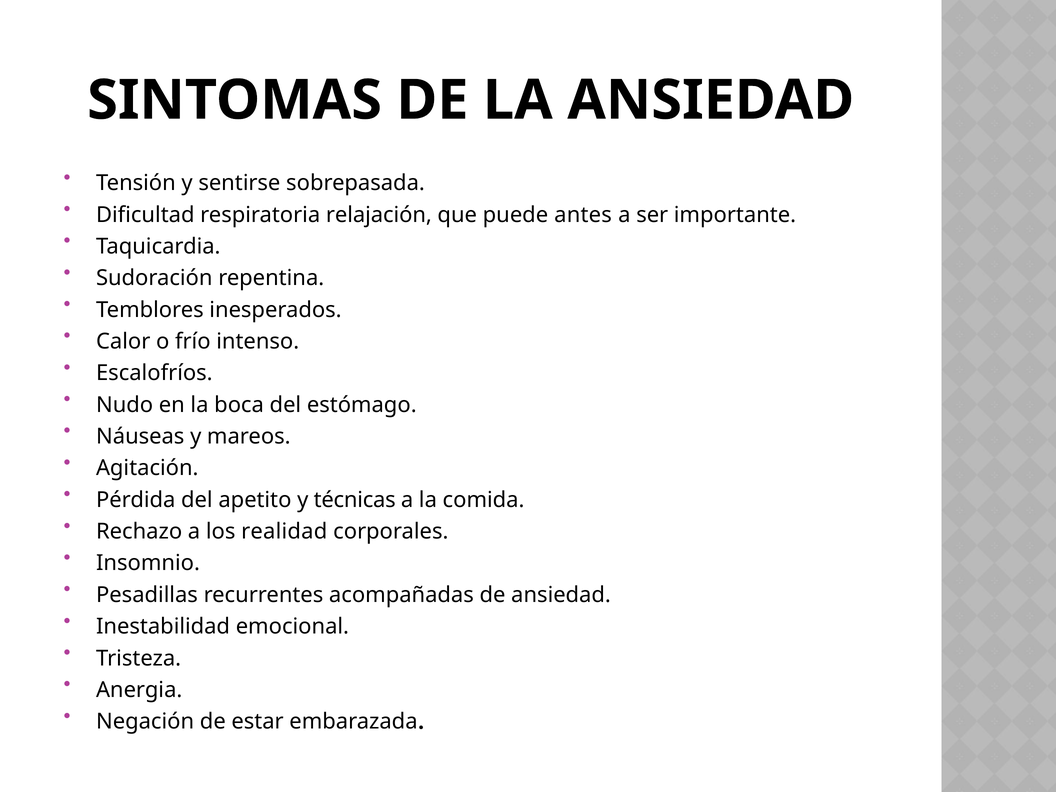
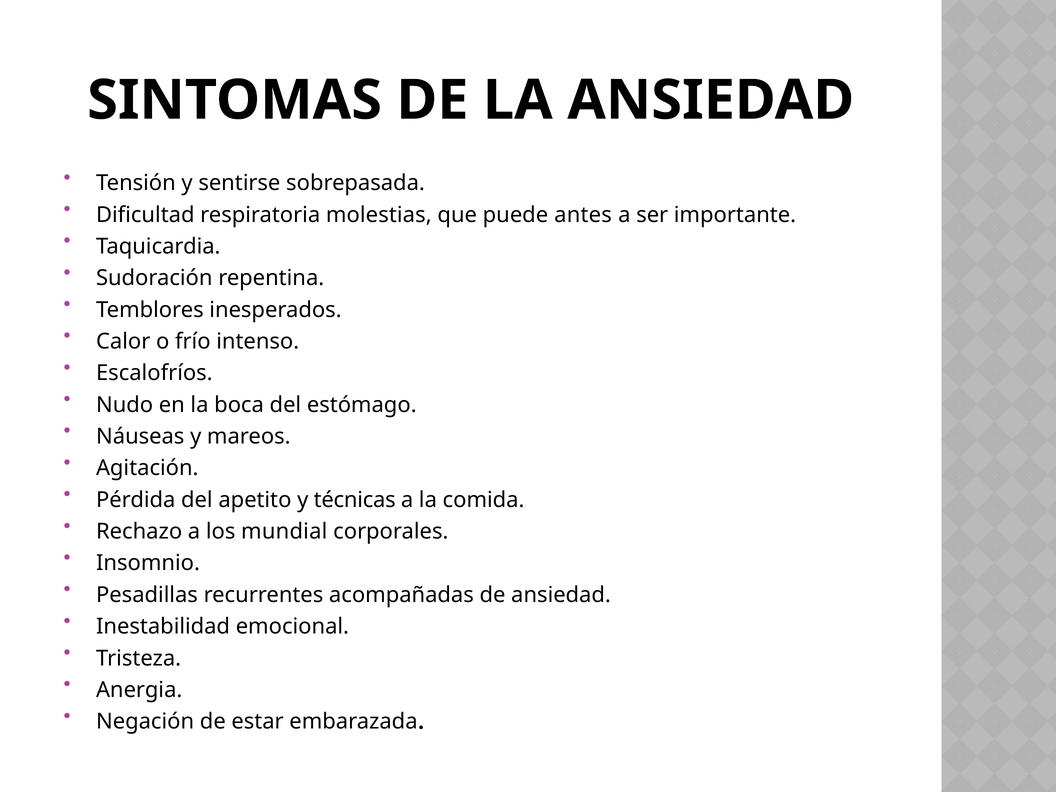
relajación: relajación -> molestias
realidad: realidad -> mundial
